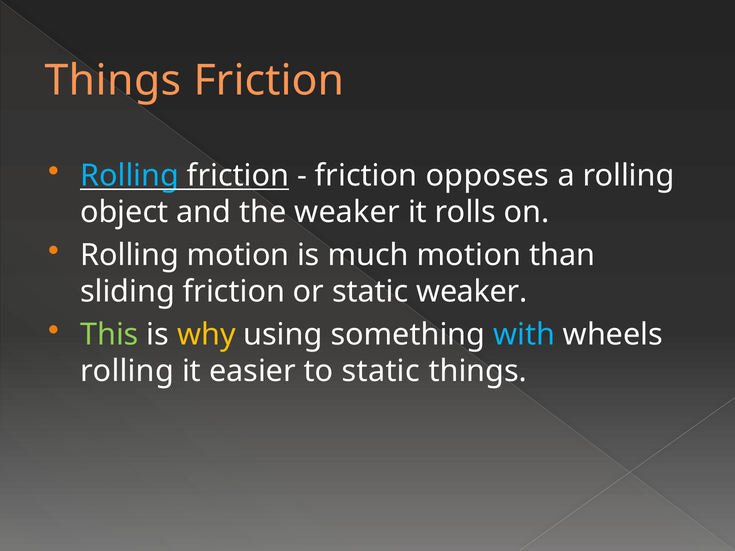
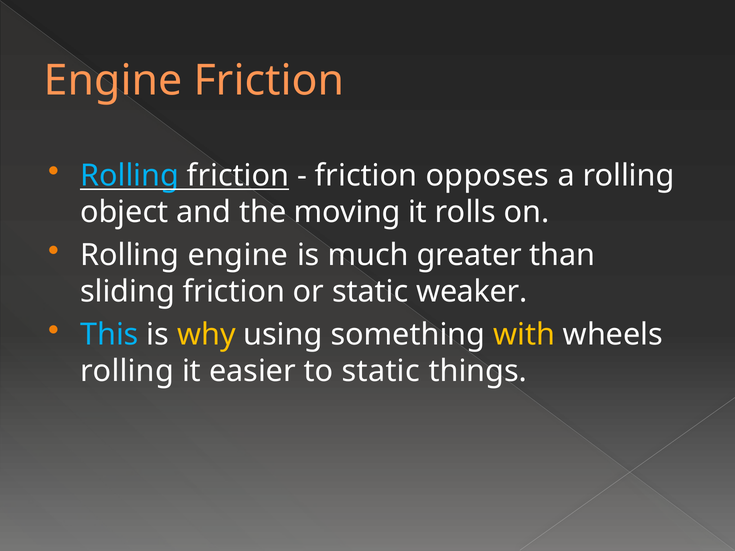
Things at (113, 81): Things -> Engine
the weaker: weaker -> moving
Rolling motion: motion -> engine
much motion: motion -> greater
This colour: light green -> light blue
with colour: light blue -> yellow
